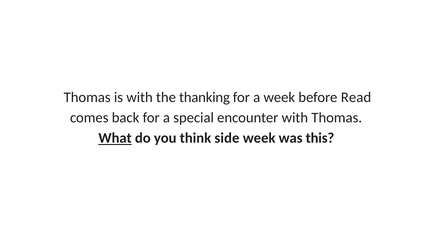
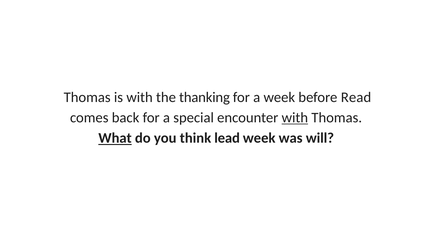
with at (295, 118) underline: none -> present
side: side -> lead
this: this -> will
